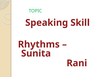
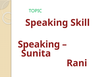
Rhythms at (39, 44): Rhythms -> Speaking
